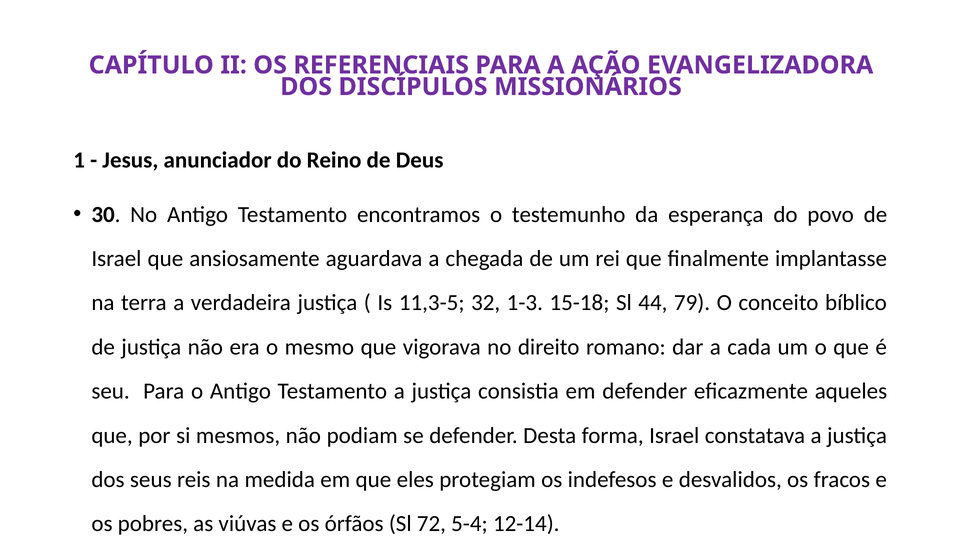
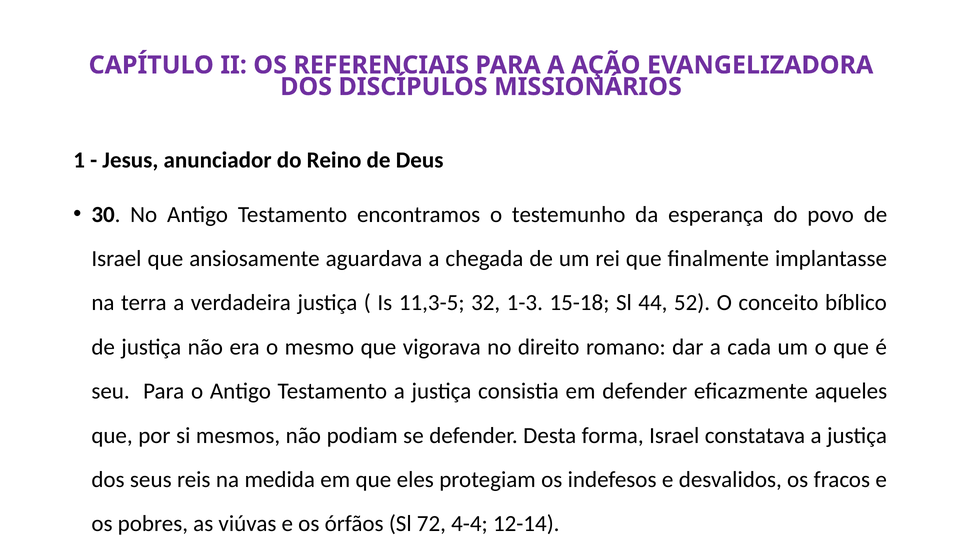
79: 79 -> 52
5-4: 5-4 -> 4-4
